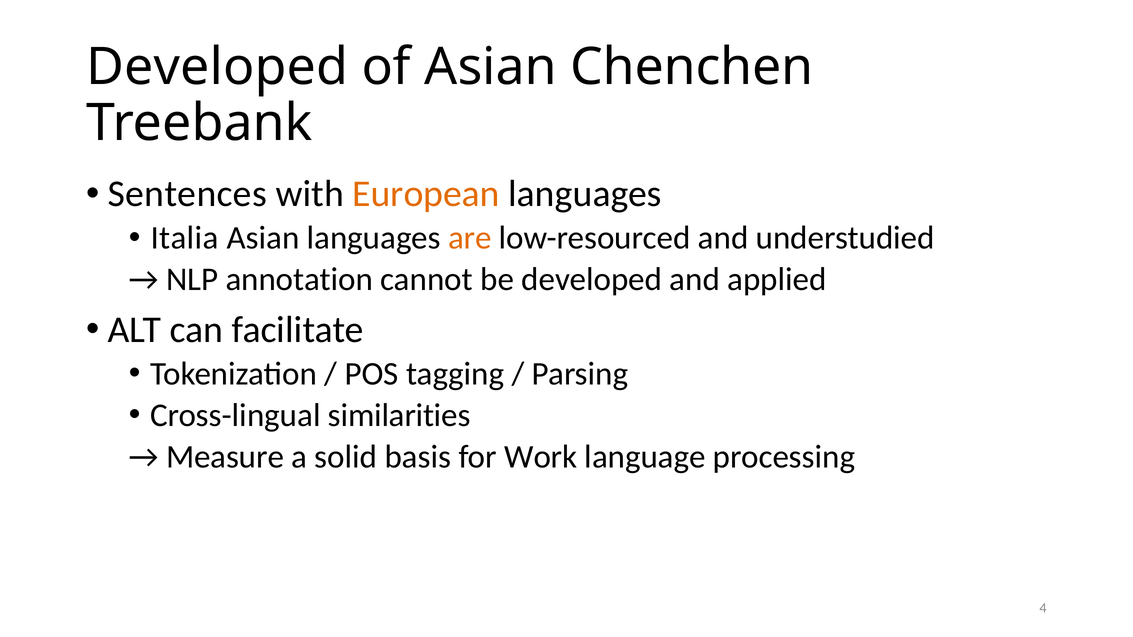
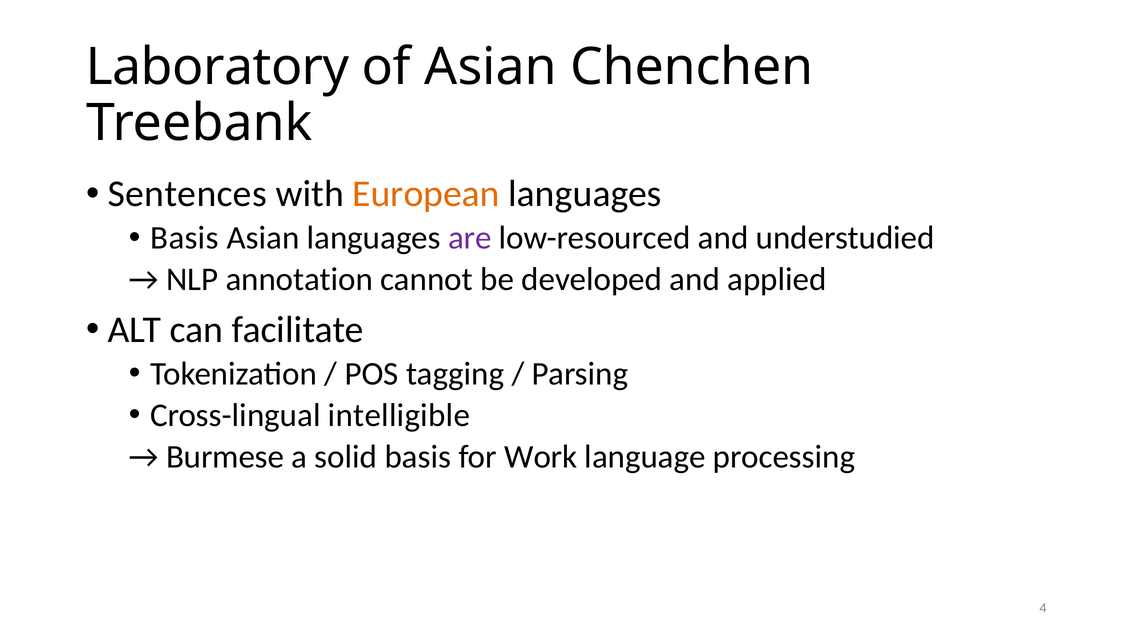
Developed at (217, 67): Developed -> Laboratory
Italia at (185, 238): Italia -> Basis
are colour: orange -> purple
similarities: similarities -> intelligible
Measure: Measure -> Burmese
